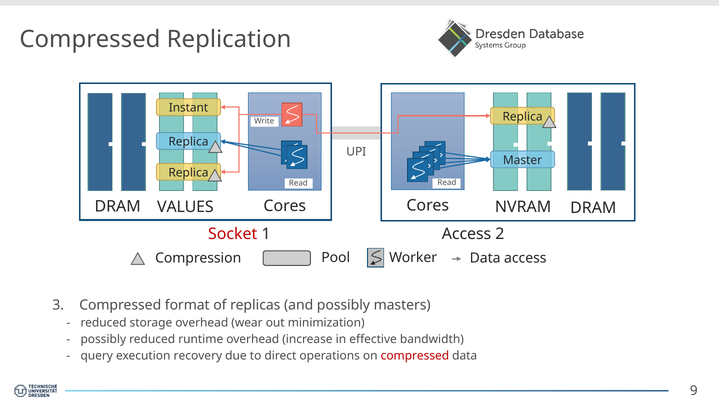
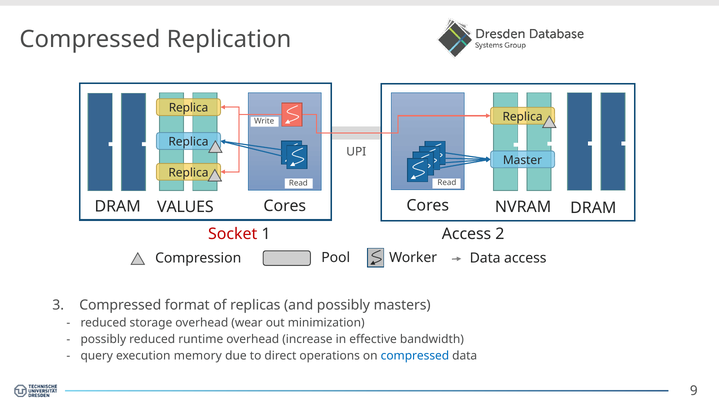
Instant at (188, 108): Instant -> Replica
recovery: recovery -> memory
compressed at (415, 356) colour: red -> blue
